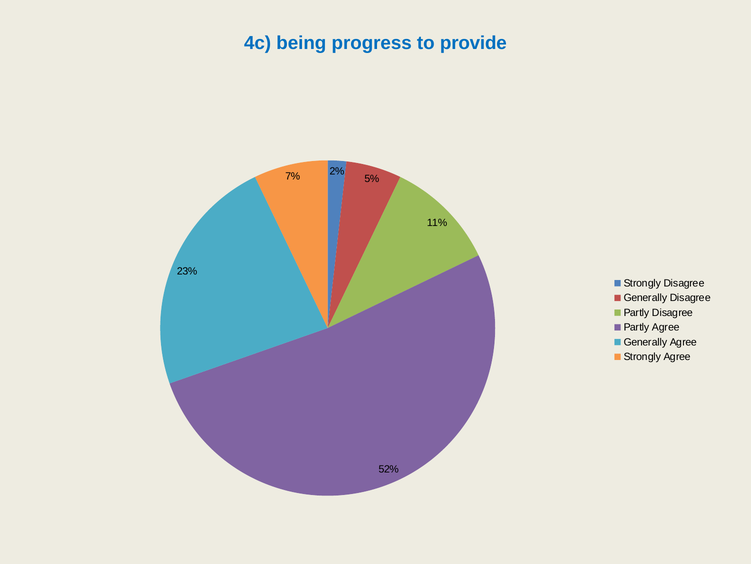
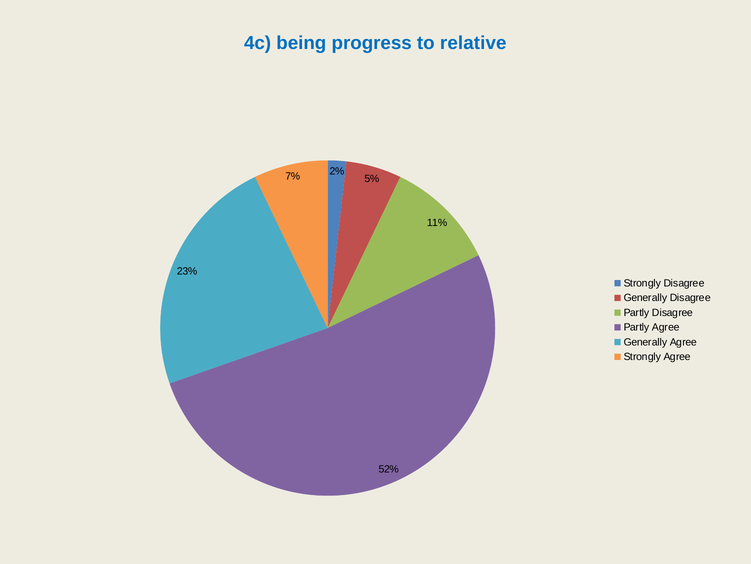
provide: provide -> relative
